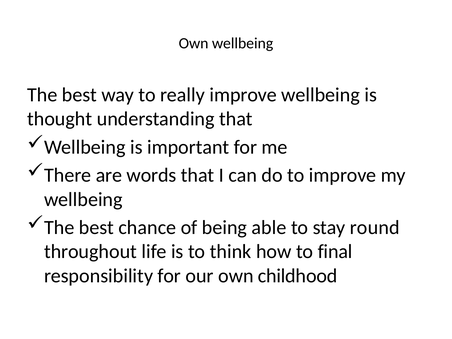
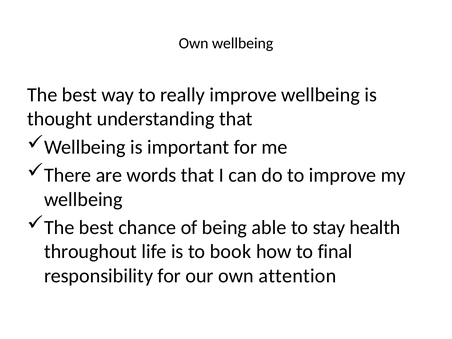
round: round -> health
think: think -> book
childhood: childhood -> attention
